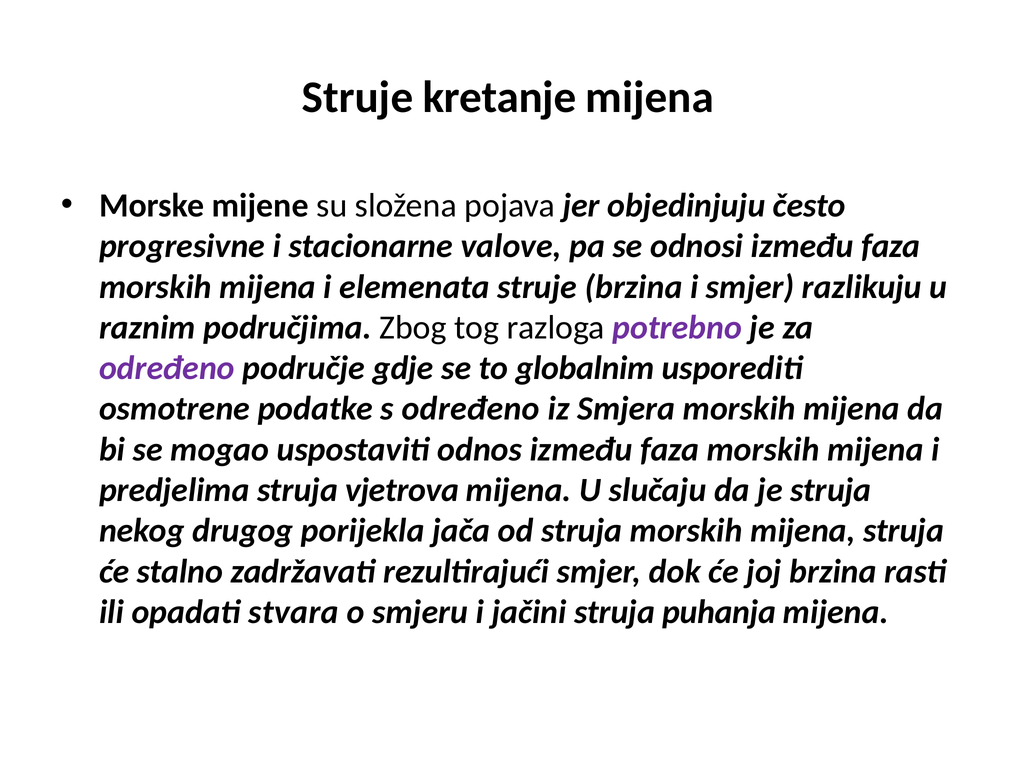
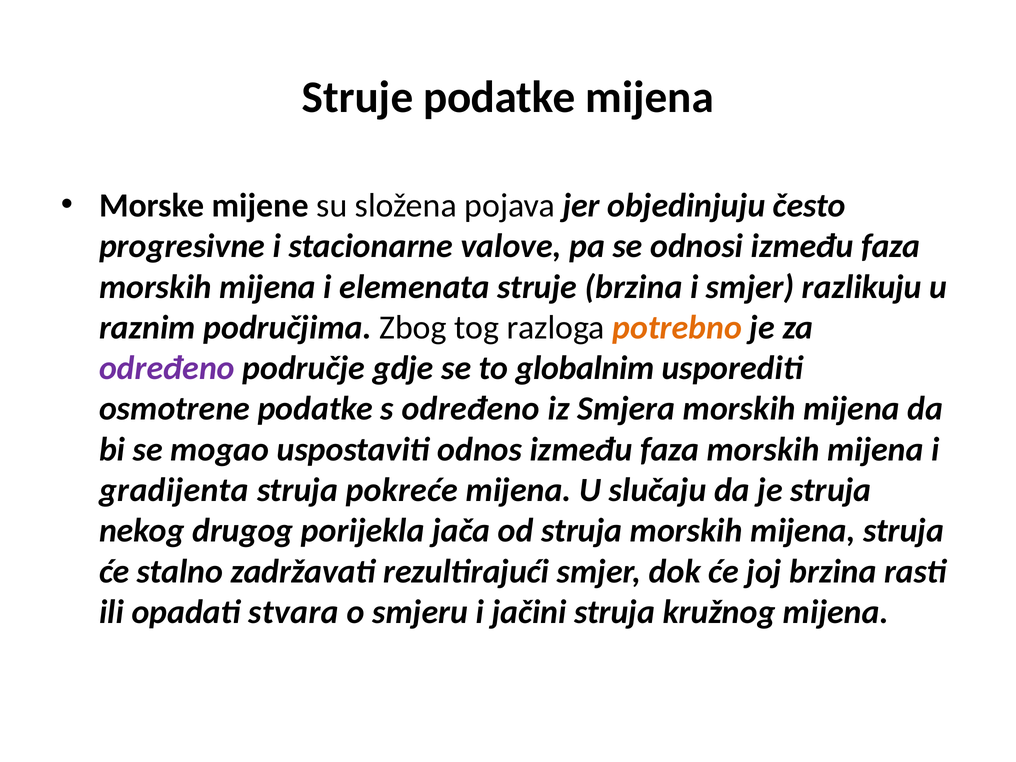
Struje kretanje: kretanje -> podatke
potrebno colour: purple -> orange
predjelima: predjelima -> gradijenta
vjetrova: vjetrova -> pokreće
puhanja: puhanja -> kružnog
